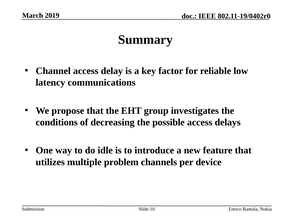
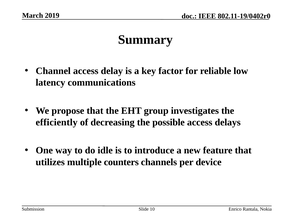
conditions: conditions -> efficiently
problem: problem -> counters
